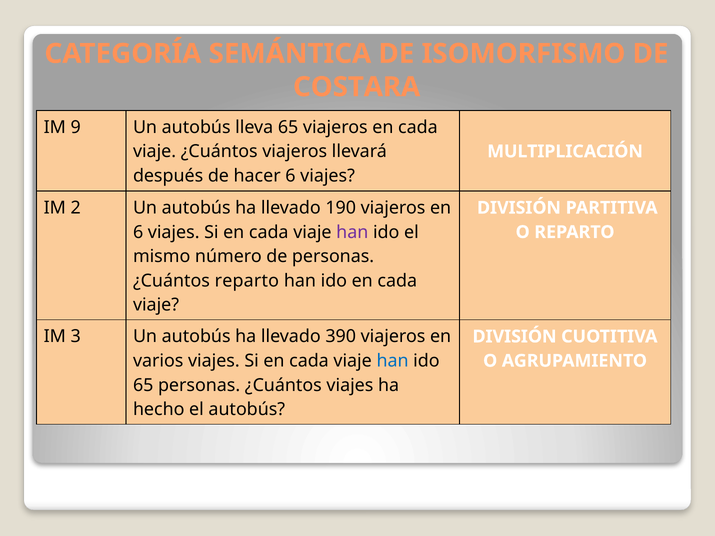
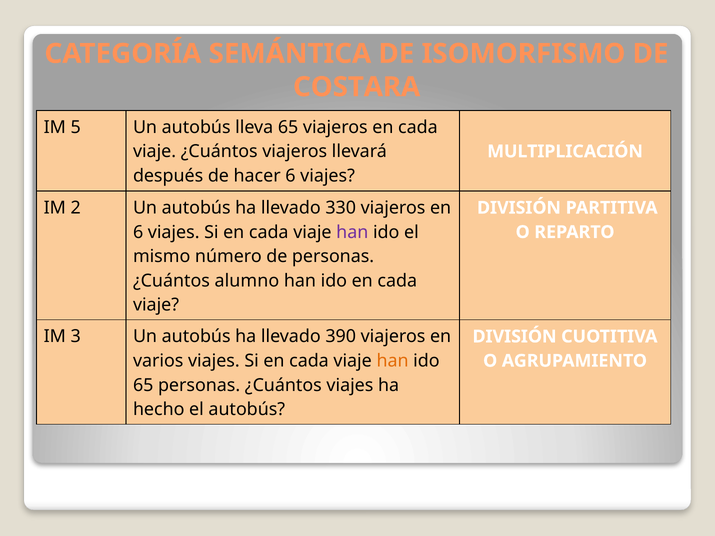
9: 9 -> 5
190: 190 -> 330
¿Cuántos reparto: reparto -> alumno
han at (393, 361) colour: blue -> orange
